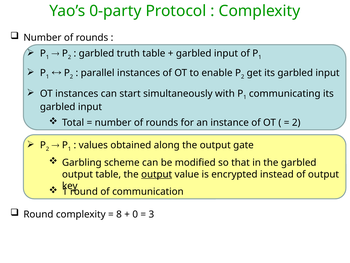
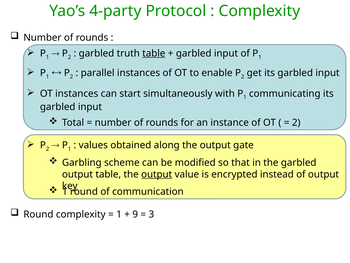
0-party: 0-party -> 4-party
table at (154, 53) underline: none -> present
8 at (119, 214): 8 -> 1
0: 0 -> 9
